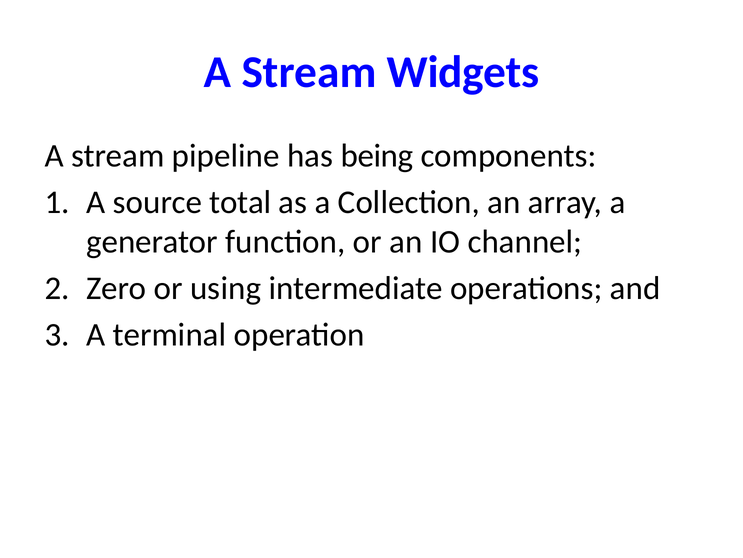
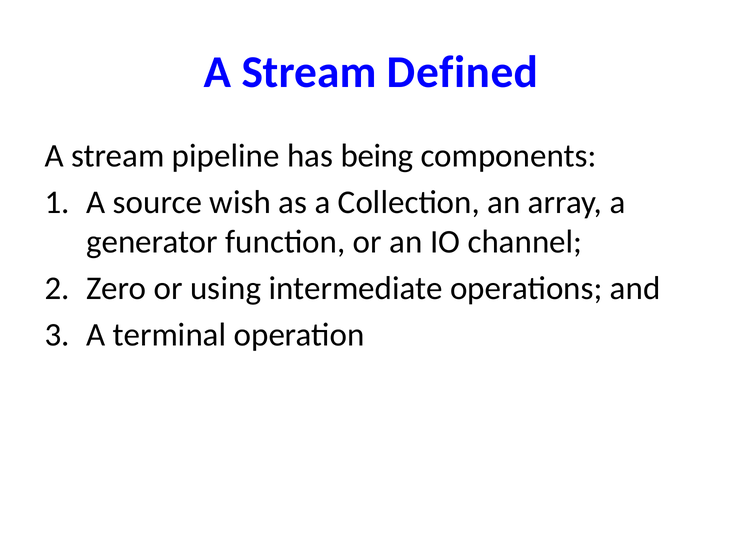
Widgets: Widgets -> Defined
total: total -> wish
